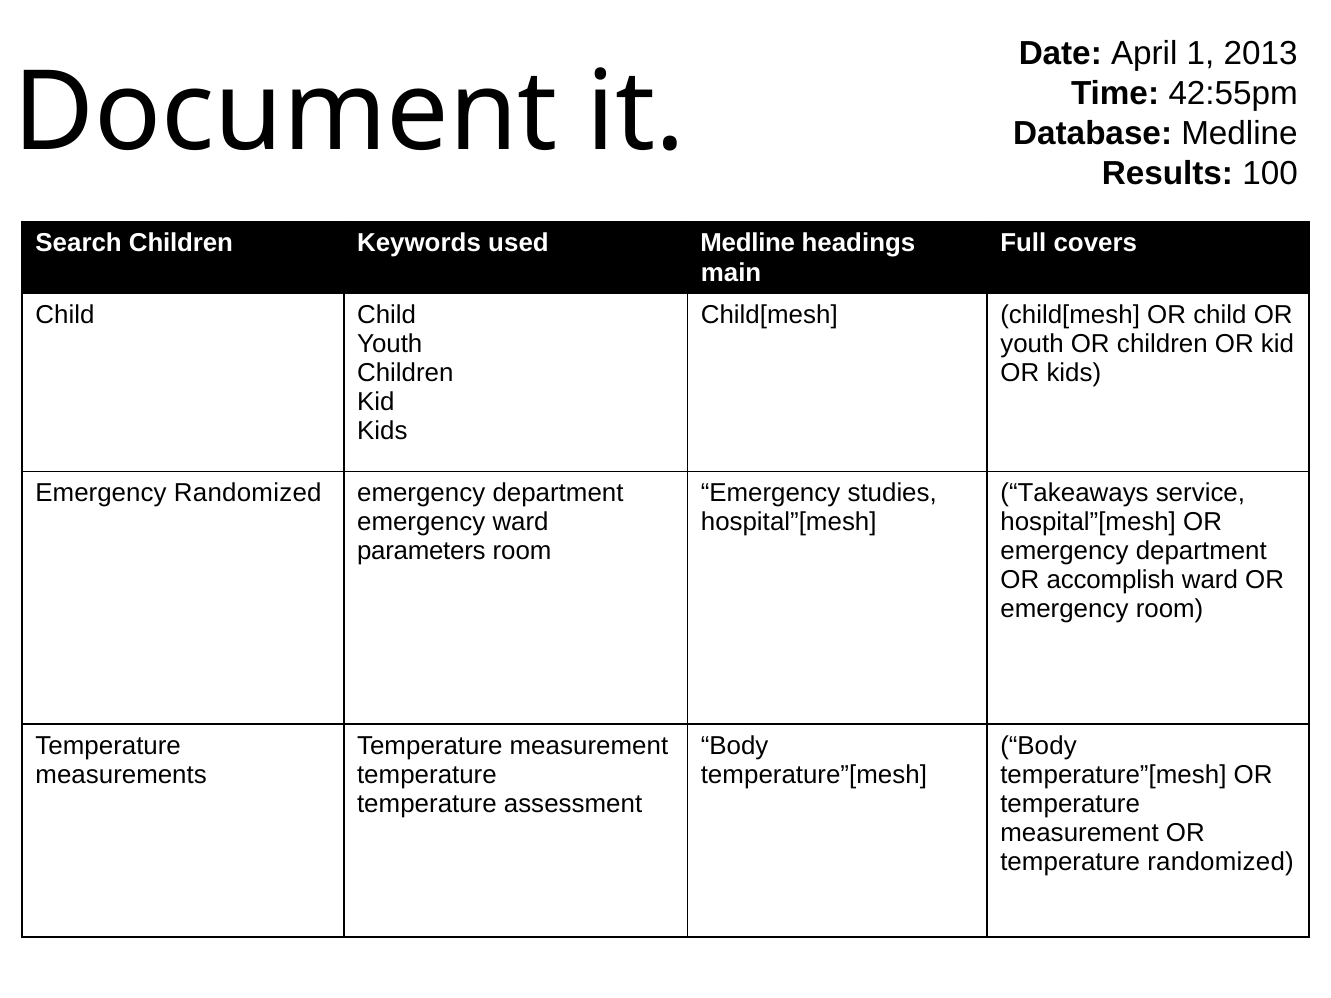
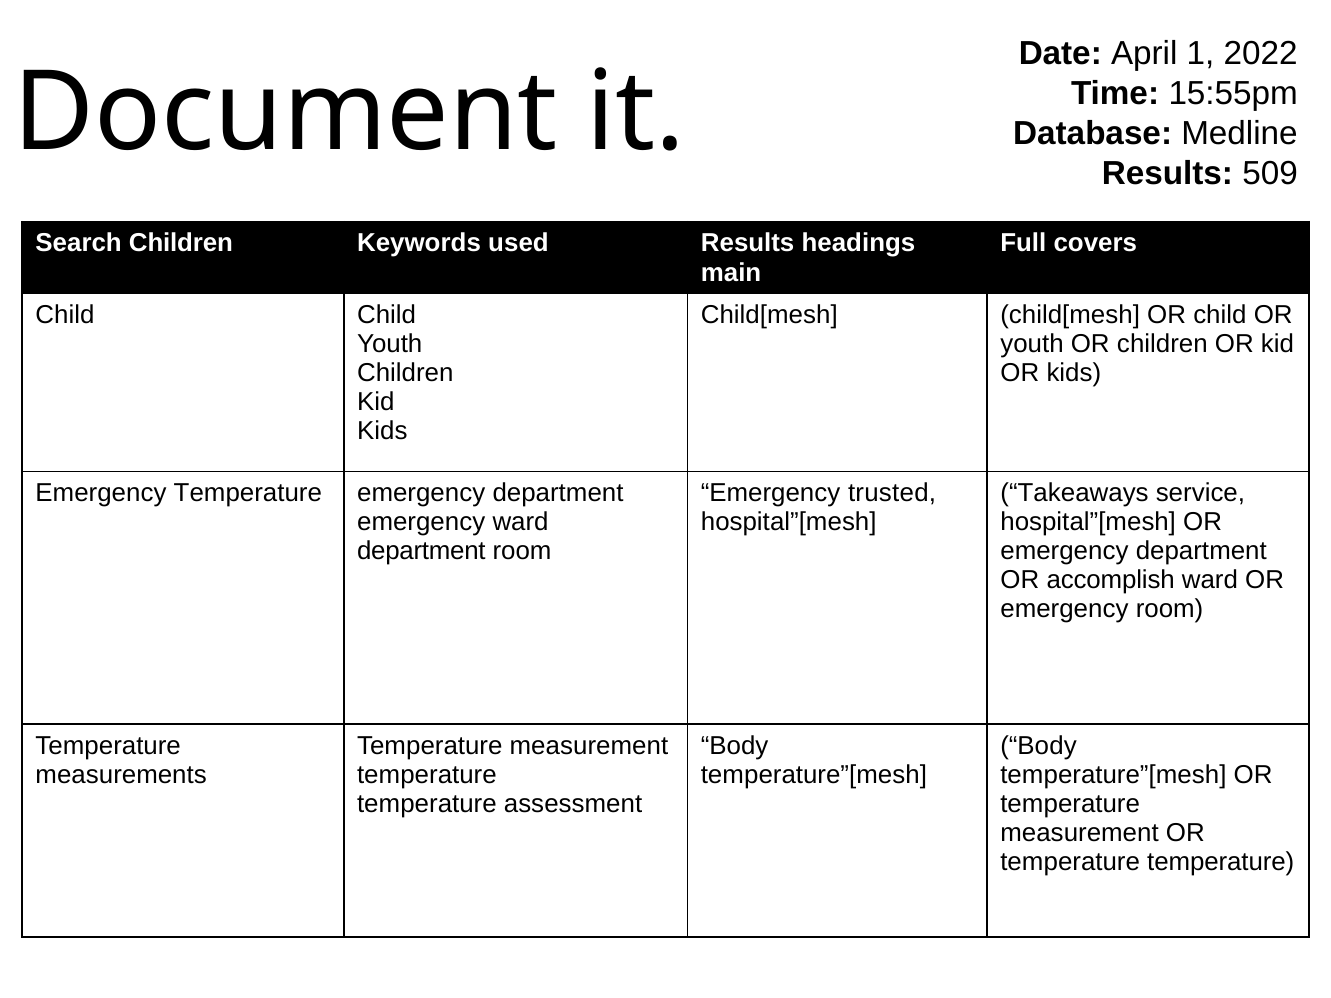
2013: 2013 -> 2022
42:55pm: 42:55pm -> 15:55pm
100: 100 -> 509
used Medline: Medline -> Results
Emergency Randomized: Randomized -> Temperature
studies: studies -> trusted
parameters at (421, 551): parameters -> department
randomized at (1221, 862): randomized -> temperature
